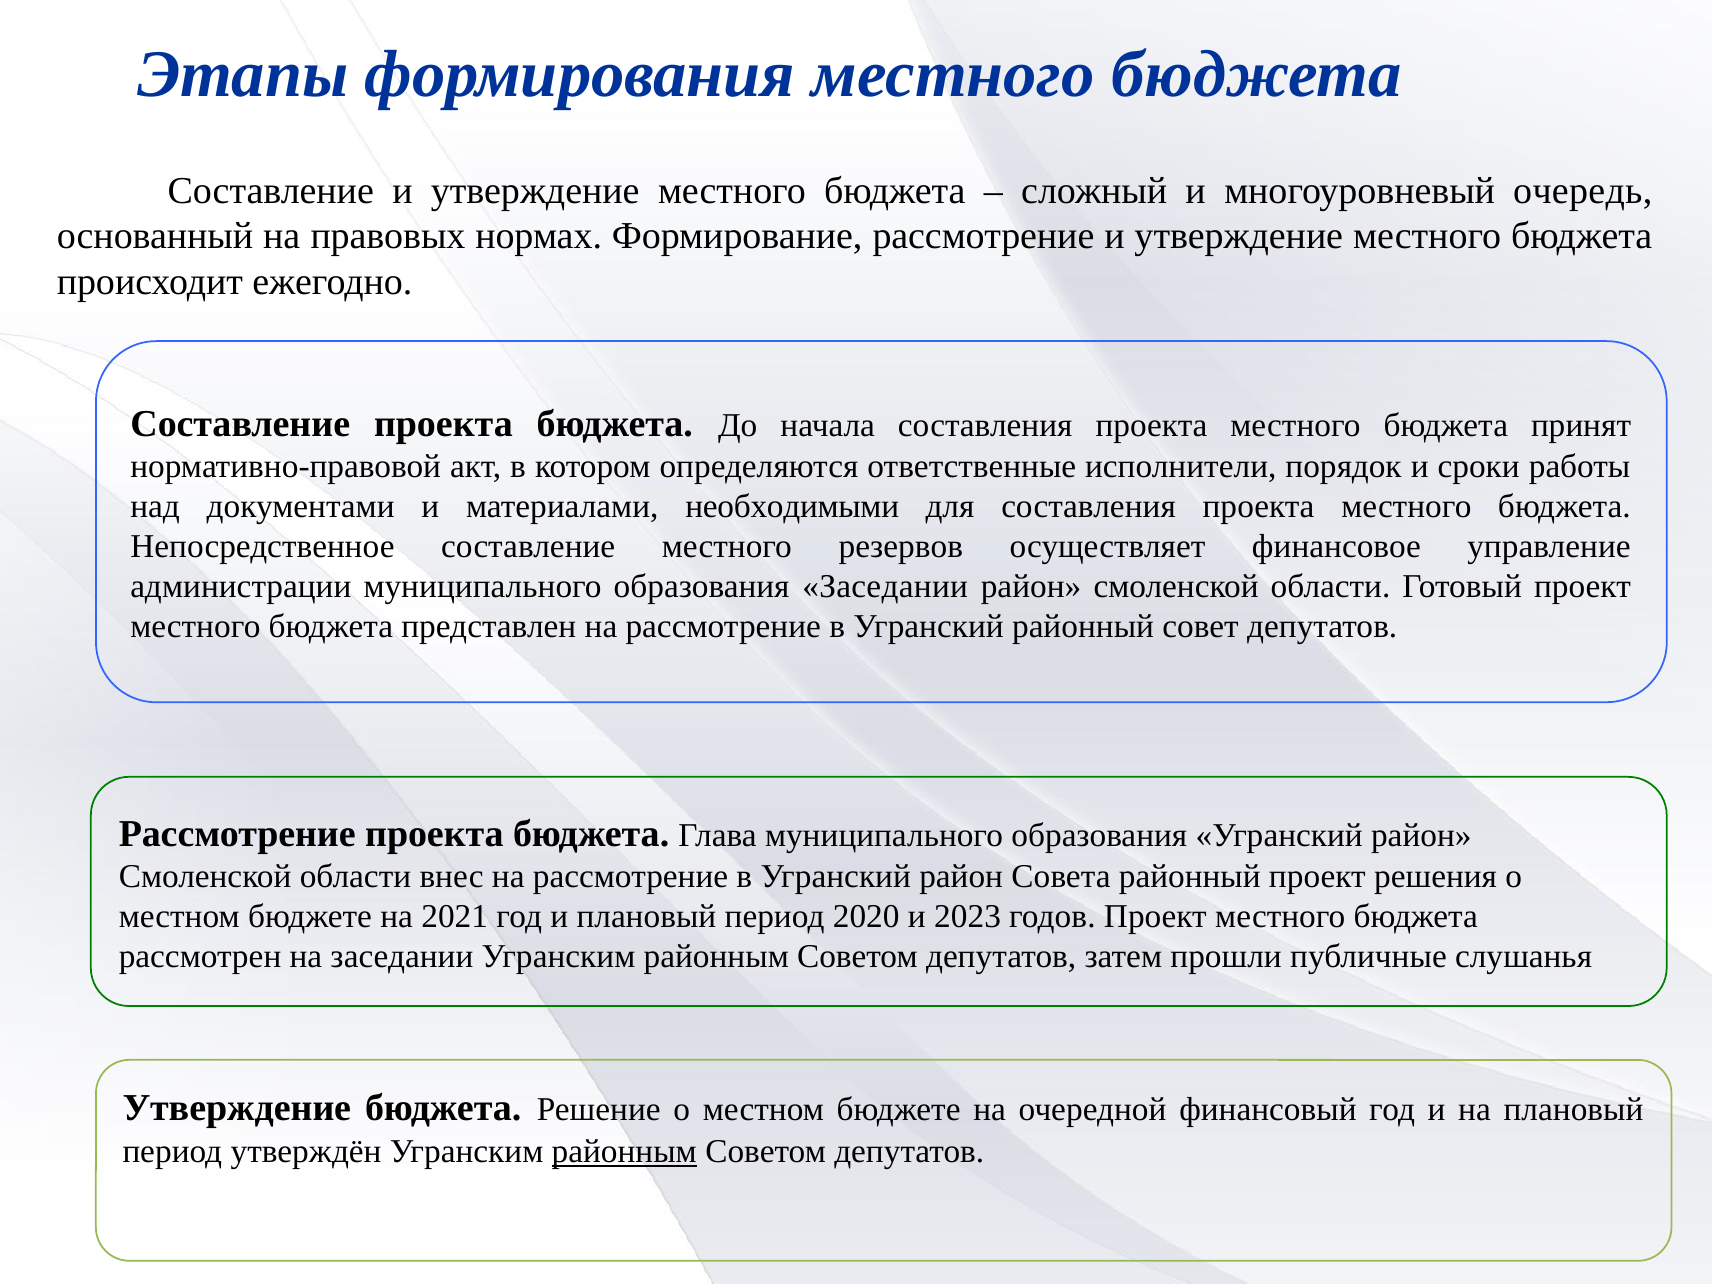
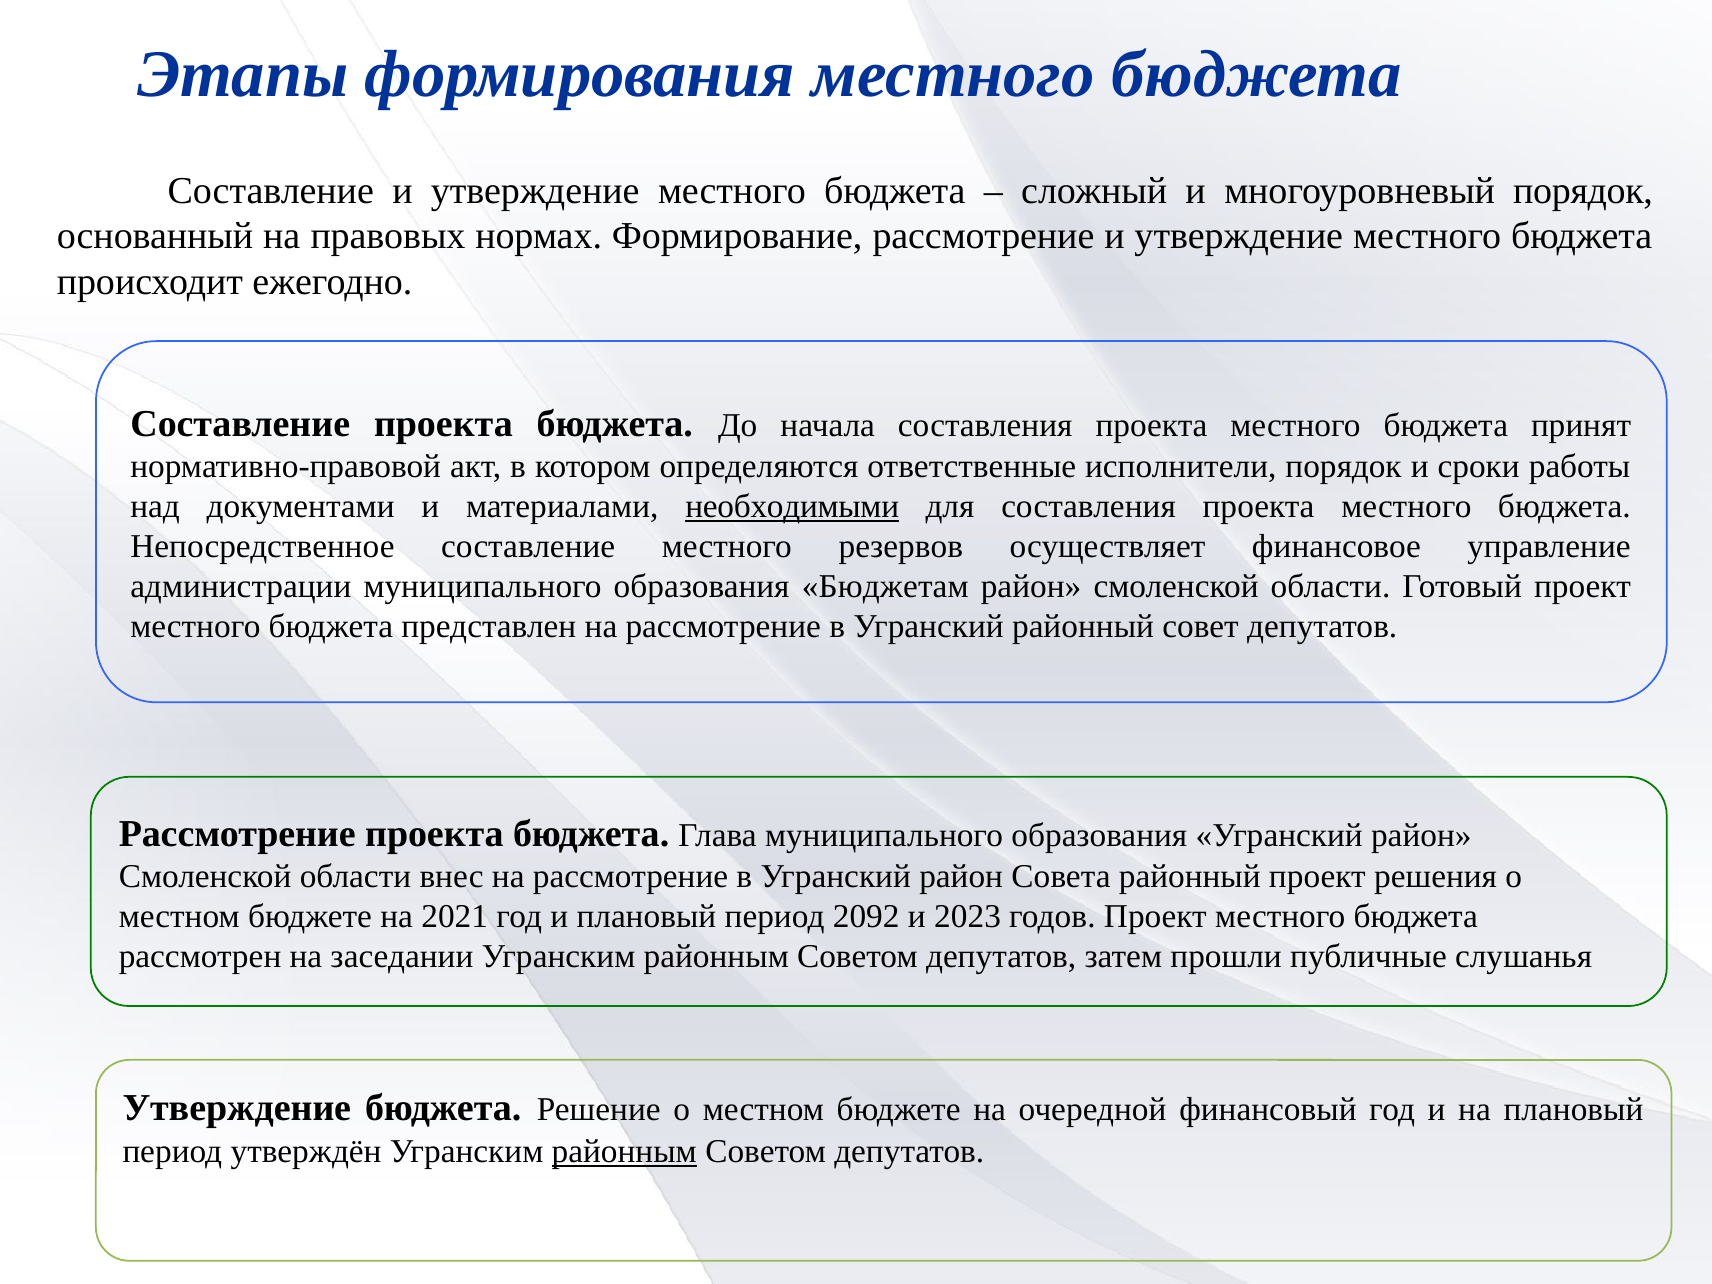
многоуровневый очередь: очередь -> порядок
необходимыми underline: none -> present
образования Заседании: Заседании -> Бюджетам
2020: 2020 -> 2092
